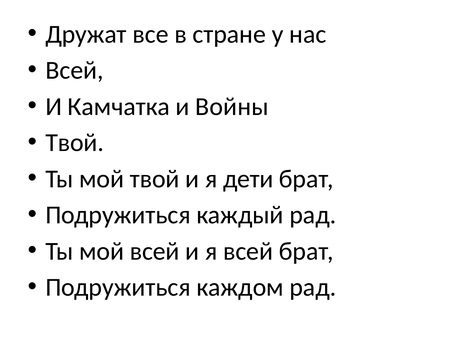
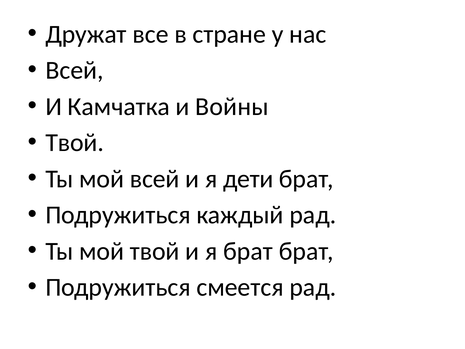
мой твой: твой -> всей
мой всей: всей -> твой
я всей: всей -> брат
каждом: каждом -> смеется
